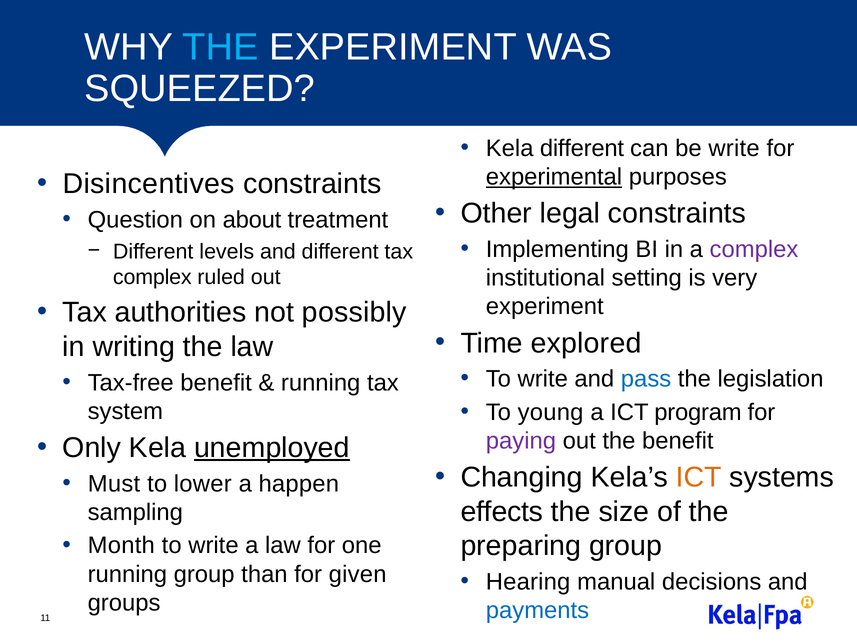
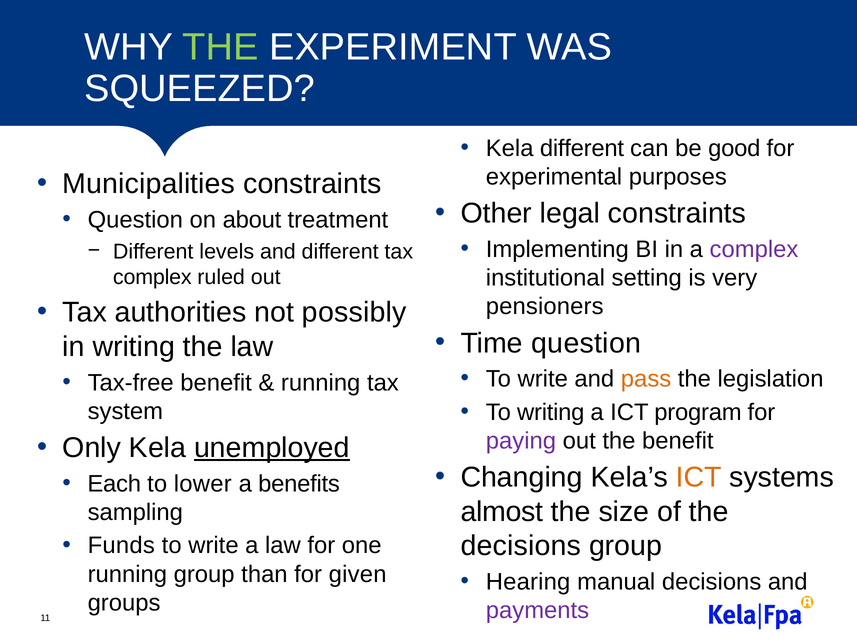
THE at (221, 47) colour: light blue -> light green
be write: write -> good
experimental underline: present -> none
Disincentives: Disincentives -> Municipalities
experiment at (545, 306): experiment -> pensioners
Time explored: explored -> question
pass colour: blue -> orange
To young: young -> writing
Must: Must -> Each
happen: happen -> benefits
effects: effects -> almost
preparing at (521, 546): preparing -> decisions
Month: Month -> Funds
payments colour: blue -> purple
